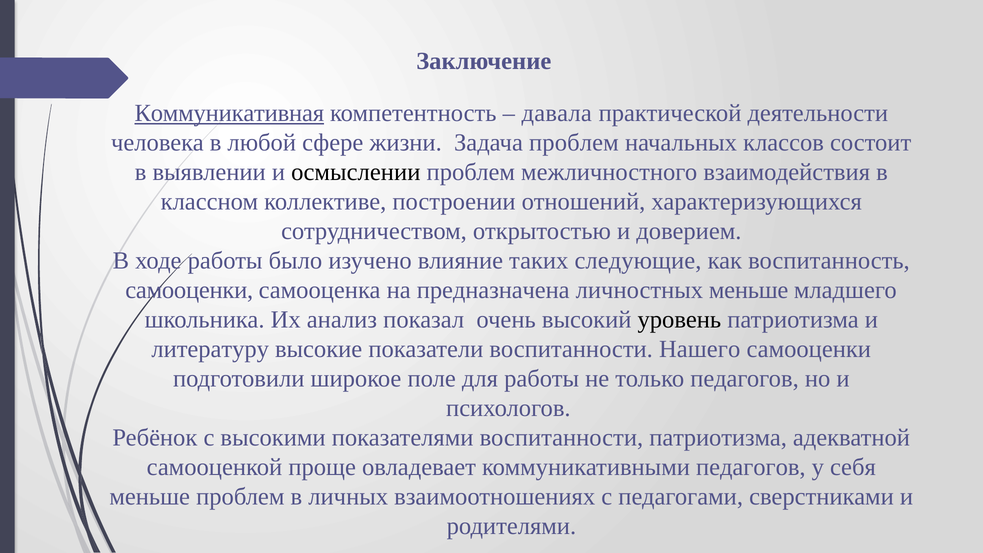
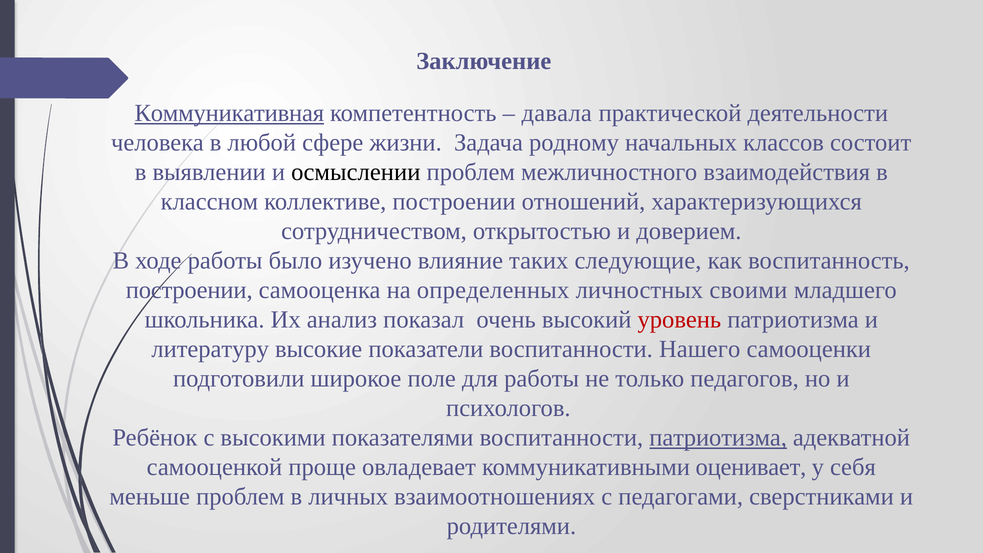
Задача проблем: проблем -> родному
самооценки at (189, 290): самооценки -> построении
предназначена: предназначена -> определенных
личностных меньше: меньше -> своими
уровень colour: black -> red
патриотизма at (718, 437) underline: none -> present
коммуникативными педагогов: педагогов -> оценивает
